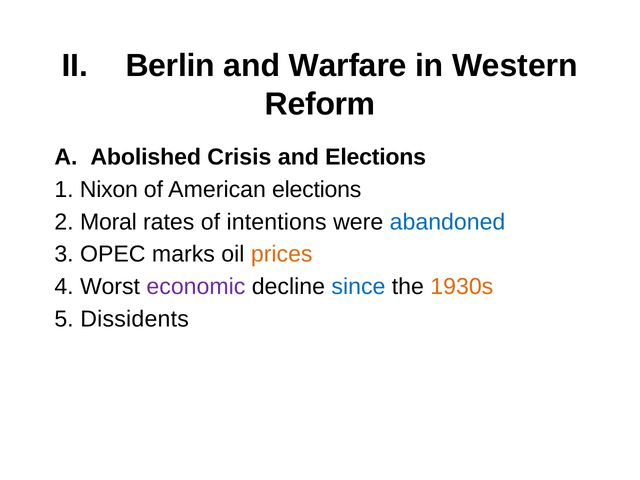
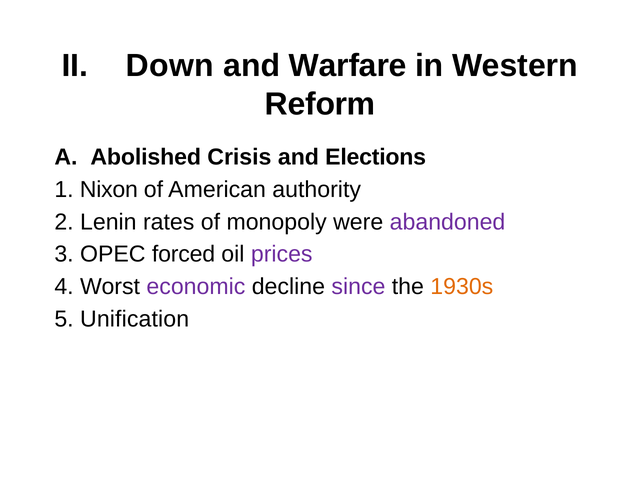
Berlin: Berlin -> Down
American elections: elections -> authority
Moral: Moral -> Lenin
intentions: intentions -> monopoly
abandoned colour: blue -> purple
marks: marks -> forced
prices colour: orange -> purple
since colour: blue -> purple
Dissidents: Dissidents -> Unification
